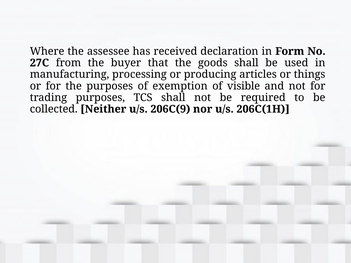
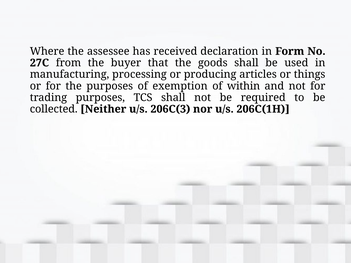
visible: visible -> within
206C(9: 206C(9 -> 206C(3
